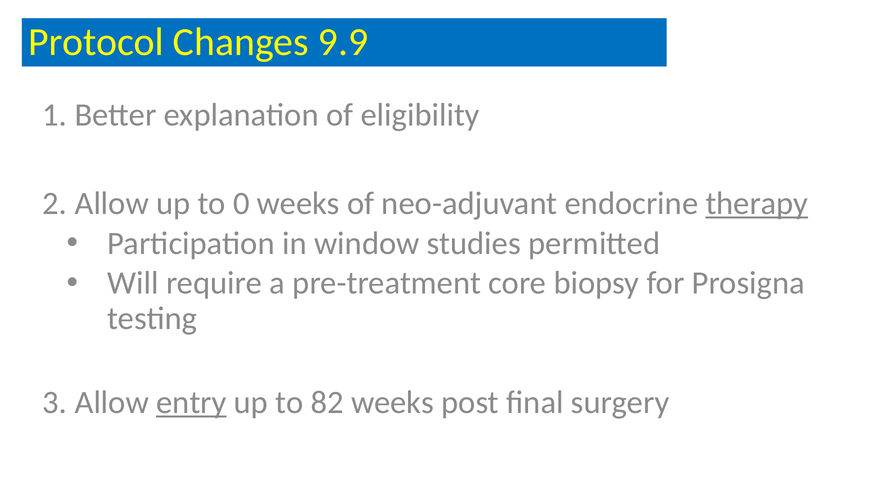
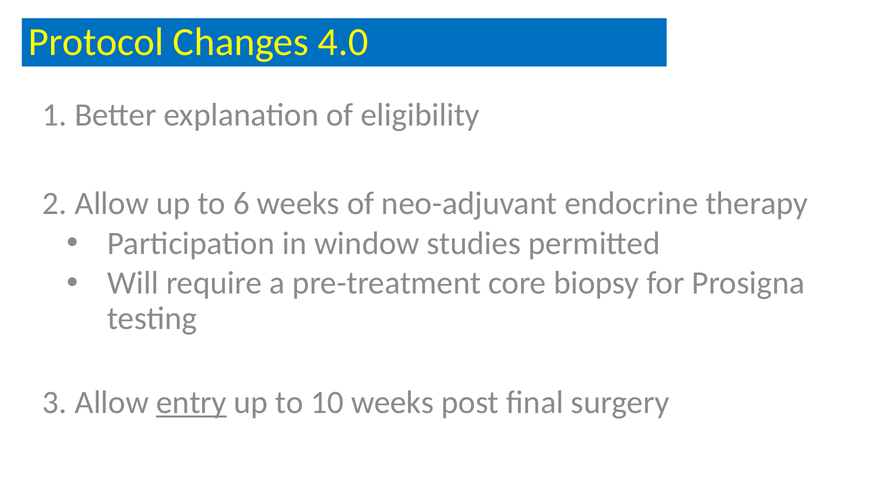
9.9: 9.9 -> 4.0
0: 0 -> 6
therapy underline: present -> none
82: 82 -> 10
